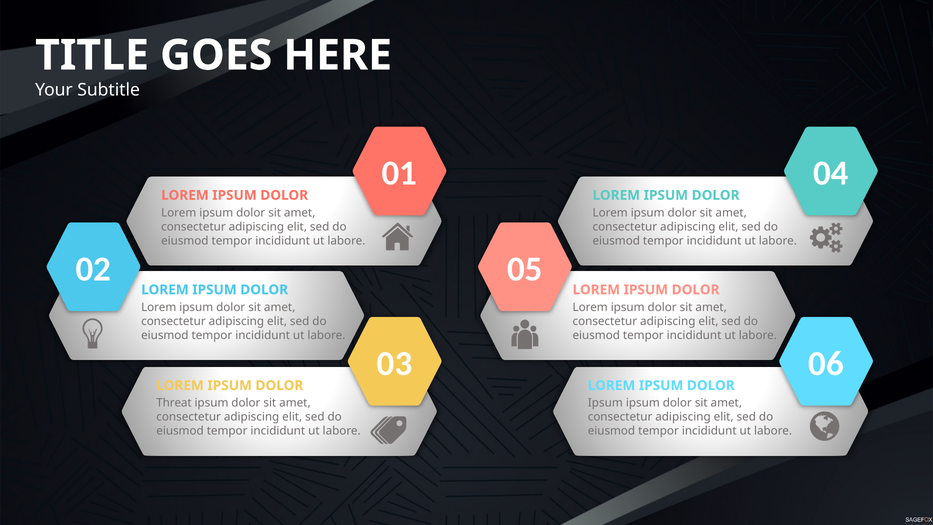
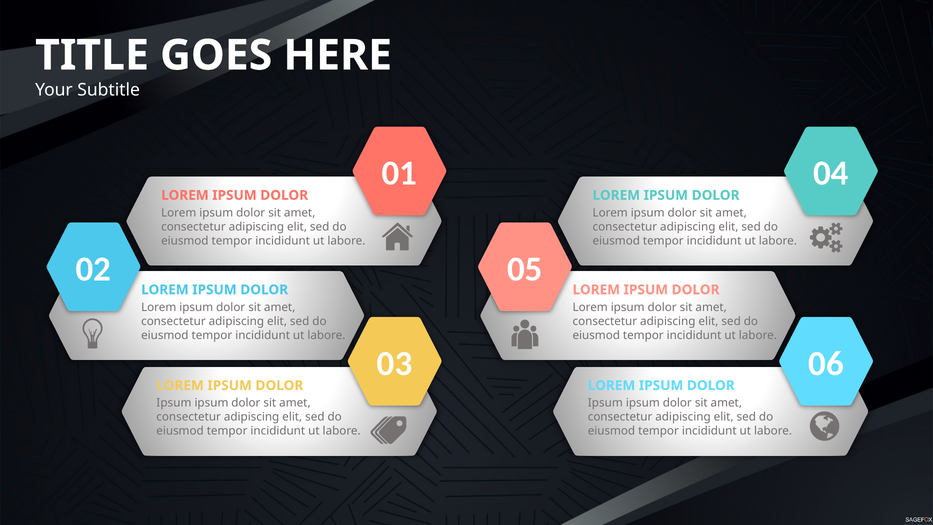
Threat at (174, 403): Threat -> Ipsum
